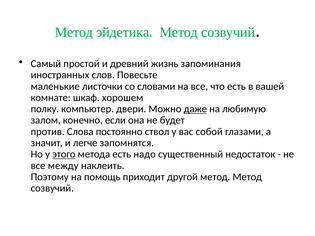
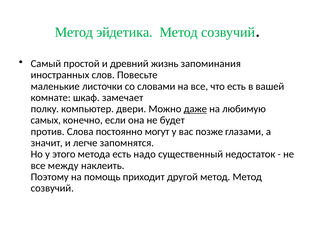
хорошем: хорошем -> замечает
залом: залом -> самых
ствол: ствол -> могут
собой: собой -> позже
этого underline: present -> none
